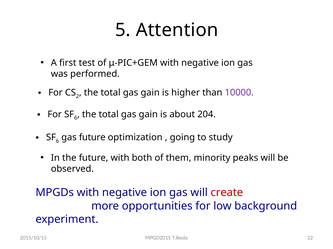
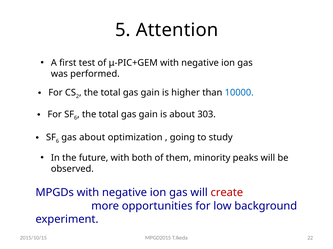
10000 colour: purple -> blue
204: 204 -> 303
gas future: future -> about
